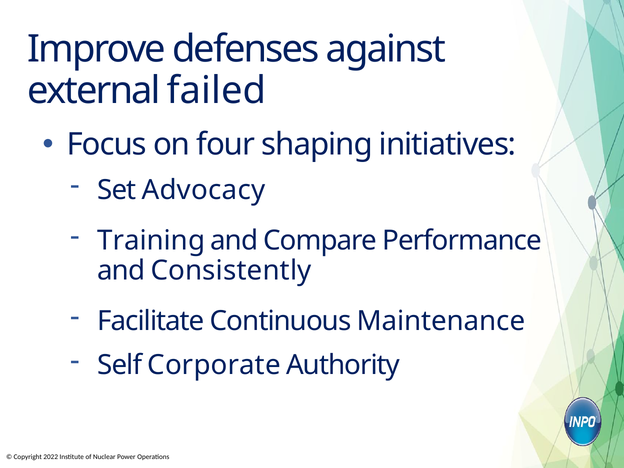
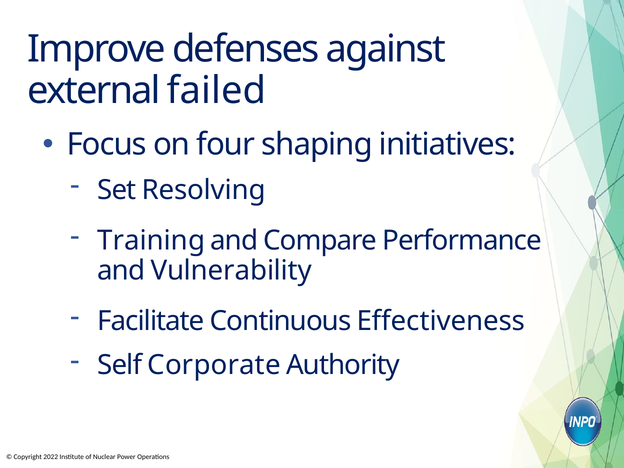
Advocacy: Advocacy -> Resolving
Consistently: Consistently -> Vulnerability
Maintenance: Maintenance -> Effectiveness
